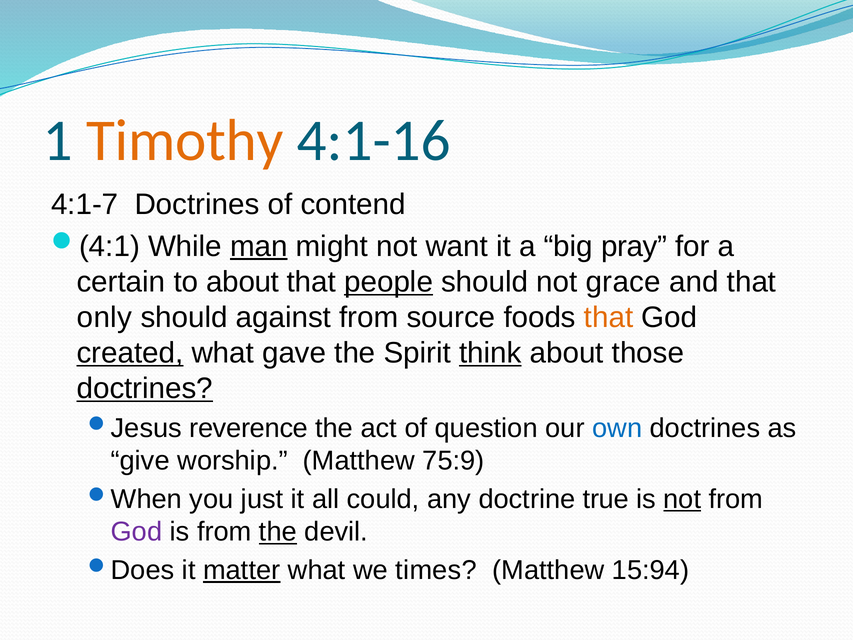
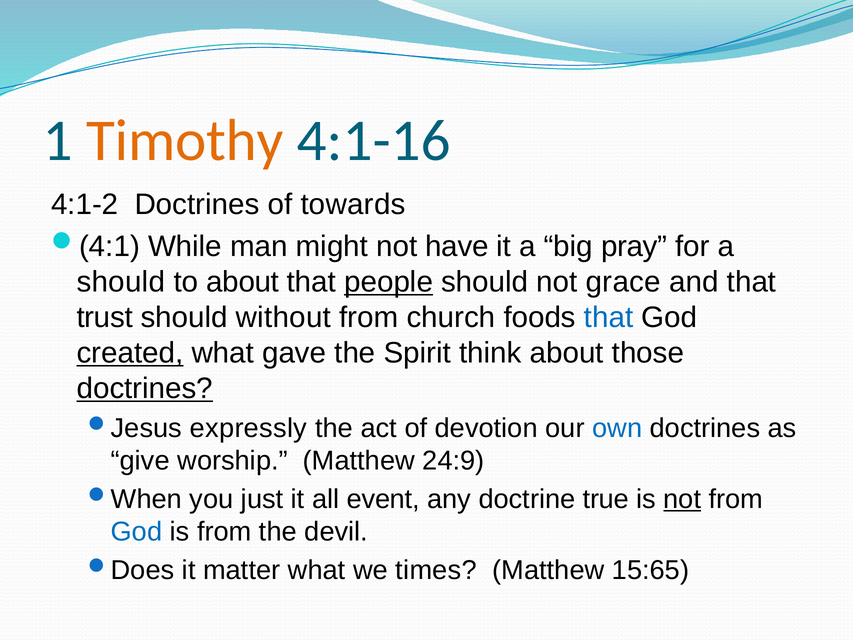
4:1-7: 4:1-7 -> 4:1-2
contend: contend -> towards
man underline: present -> none
want: want -> have
certain at (121, 282): certain -> should
only: only -> trust
against: against -> without
source: source -> church
that at (609, 317) colour: orange -> blue
think underline: present -> none
reverence: reverence -> expressly
question: question -> devotion
75:9: 75:9 -> 24:9
could: could -> event
God at (136, 532) colour: purple -> blue
the at (278, 532) underline: present -> none
matter underline: present -> none
15:94: 15:94 -> 15:65
